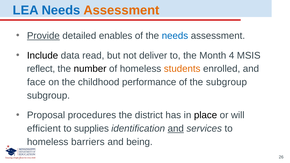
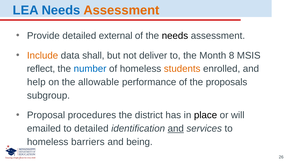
Provide underline: present -> none
enables: enables -> external
needs at (175, 36) colour: blue -> black
Include colour: black -> orange
read: read -> shall
4: 4 -> 8
number colour: black -> blue
face: face -> help
childhood: childhood -> allowable
the subgroup: subgroup -> proposals
efficient: efficient -> emailed
to supplies: supplies -> detailed
